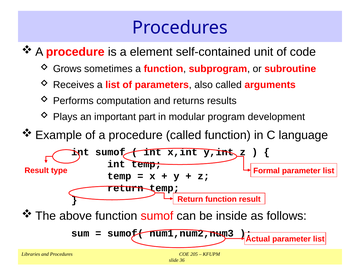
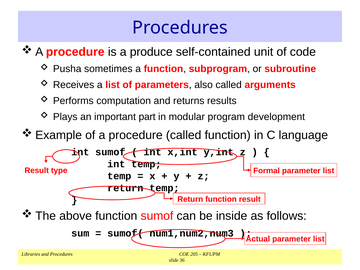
element: element -> produce
Grows: Grows -> Pusha
